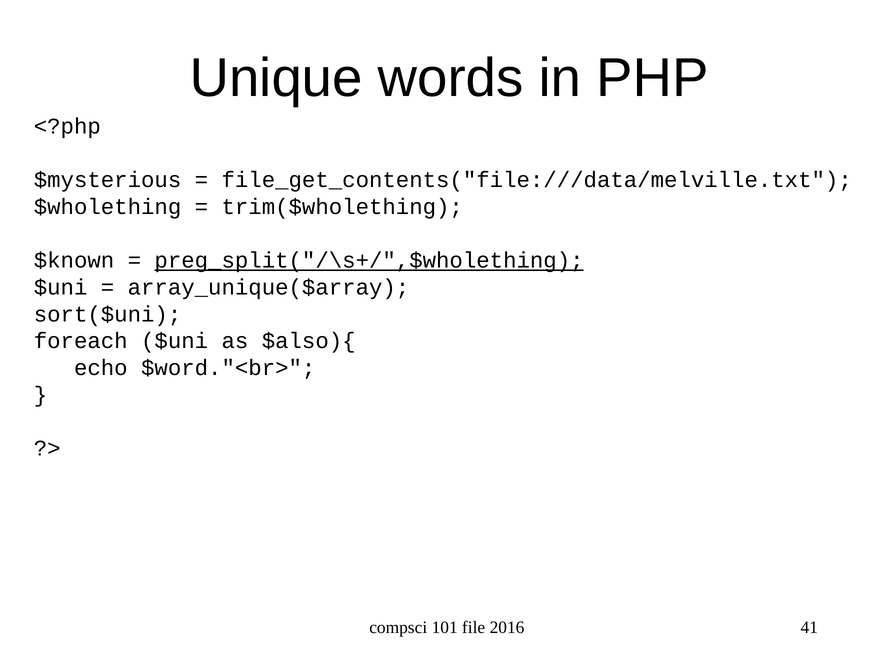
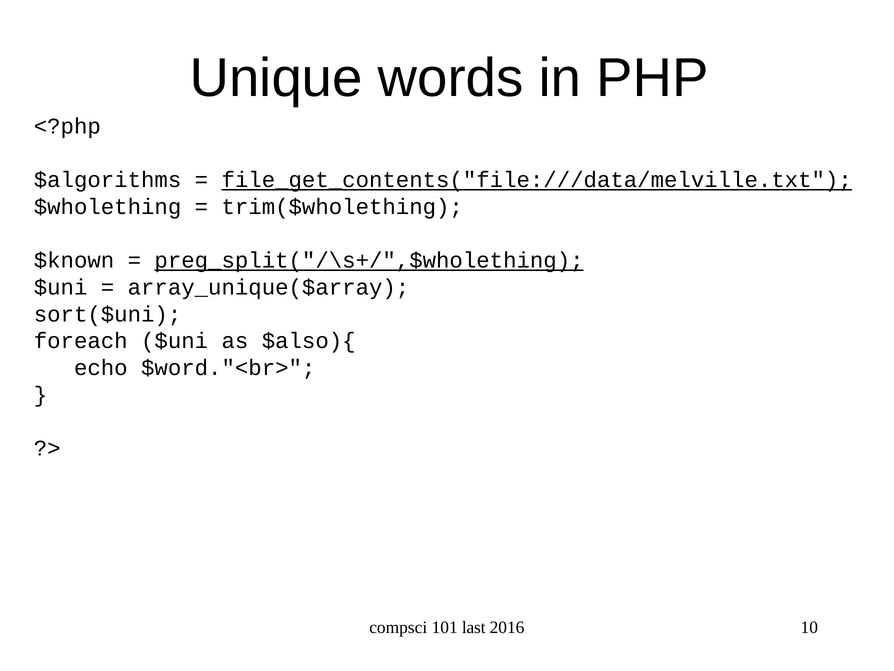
$mysterious: $mysterious -> $algorithms
file_get_contents("file:///data/melville.txt underline: none -> present
file: file -> last
41: 41 -> 10
